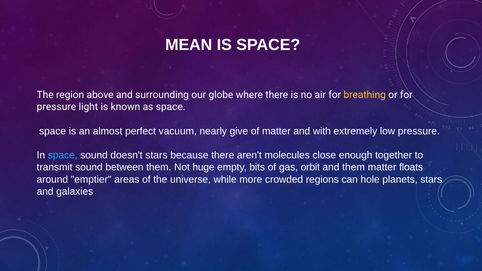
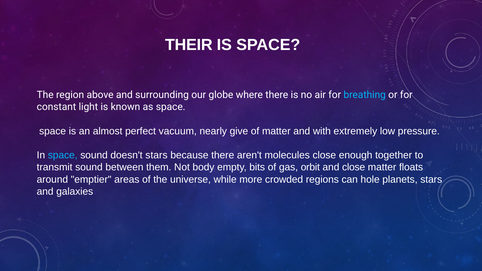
MEAN: MEAN -> THEIR
breathing colour: yellow -> light blue
pressure at (56, 107): pressure -> constant
huge: huge -> body
and them: them -> close
